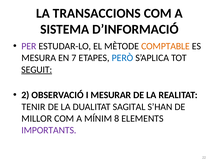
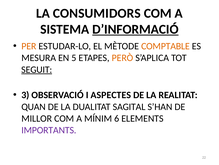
TRANSACCIONS: TRANSACCIONS -> CONSUMIDORS
D’INFORMACIÓ underline: none -> present
PER colour: purple -> orange
7: 7 -> 5
PERÒ colour: blue -> orange
2: 2 -> 3
MESURAR: MESURAR -> ASPECTES
TENIR: TENIR -> QUAN
8: 8 -> 6
